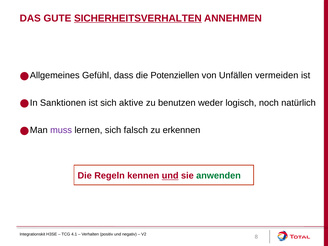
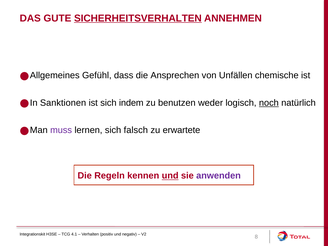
Potenziellen: Potenziellen -> Ansprechen
vermeiden: vermeiden -> chemische
aktive: aktive -> indem
noch underline: none -> present
erkennen: erkennen -> erwartete
anwenden colour: green -> purple
